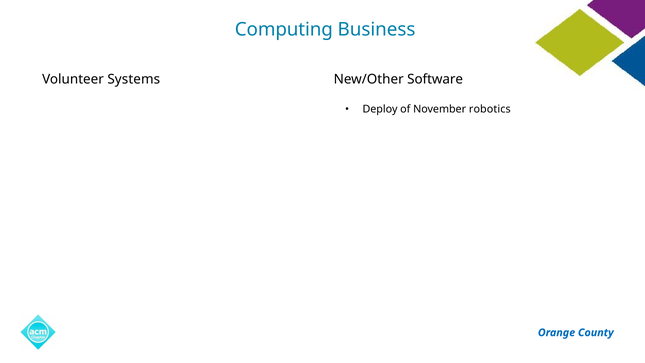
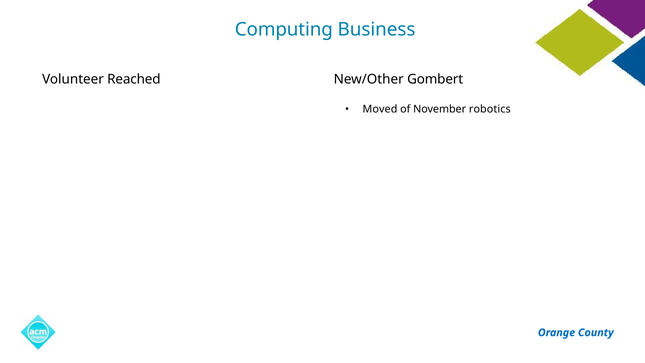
Systems: Systems -> Reached
Software: Software -> Gombert
Deploy: Deploy -> Moved
